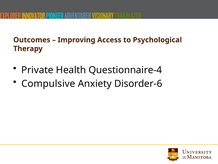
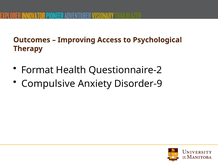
Private: Private -> Format
Questionnaire-4: Questionnaire-4 -> Questionnaire-2
Disorder-6: Disorder-6 -> Disorder-9
